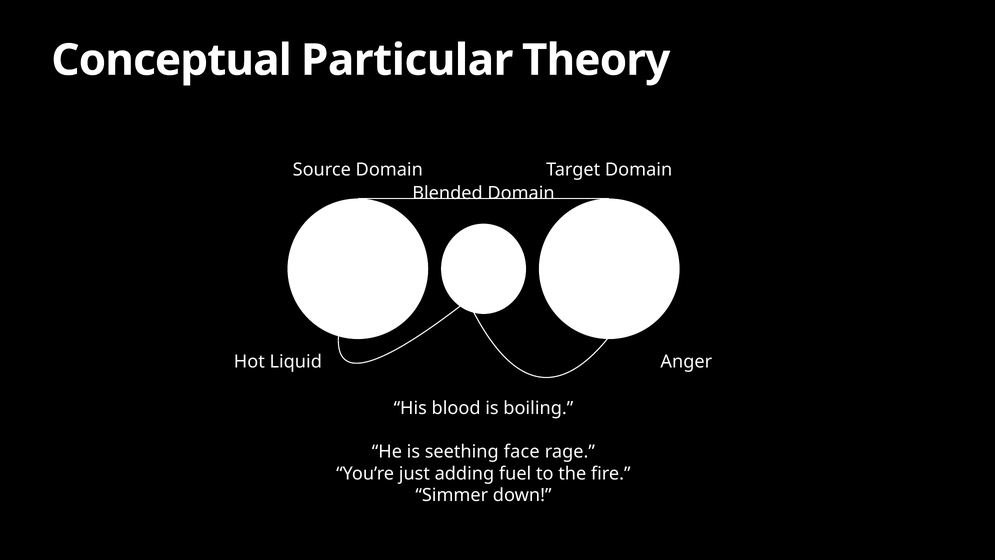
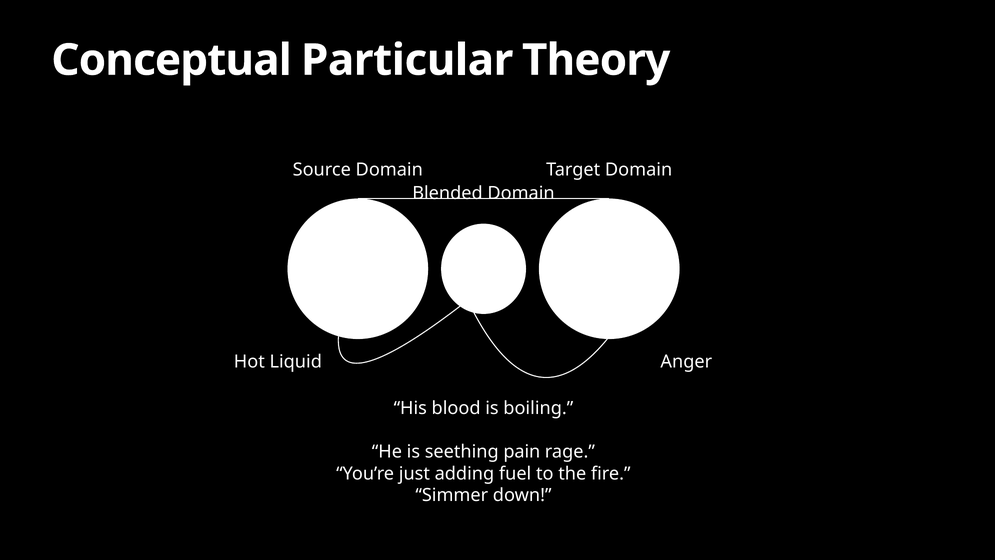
face: face -> pain
